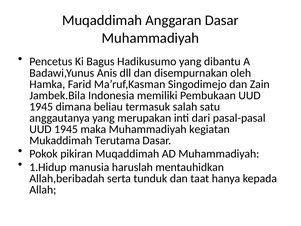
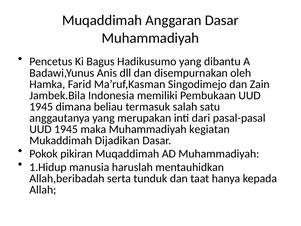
Terutama: Terutama -> Dijadikan
